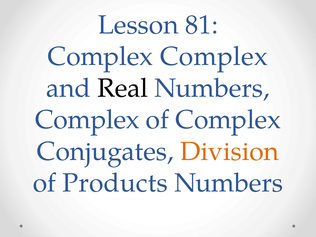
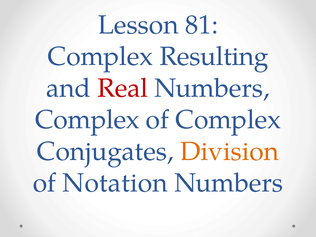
Complex Complex: Complex -> Resulting
Real colour: black -> red
Products: Products -> Notation
